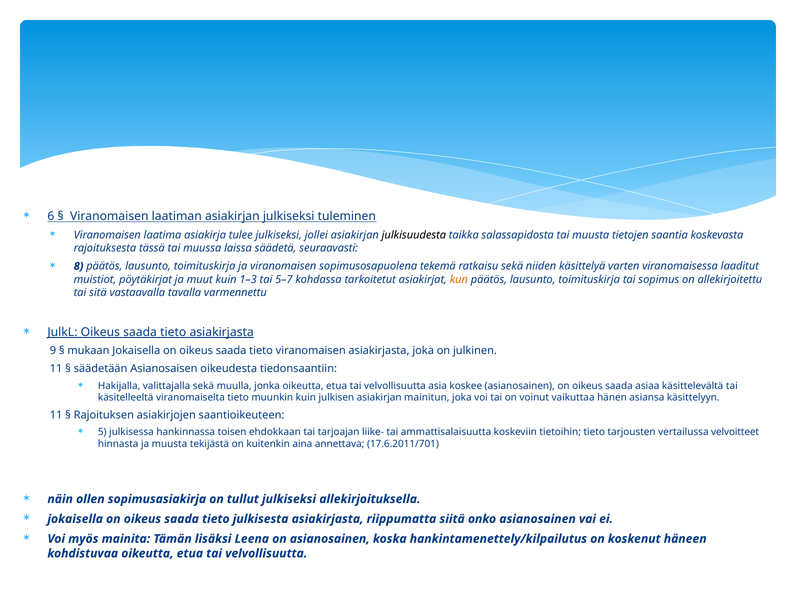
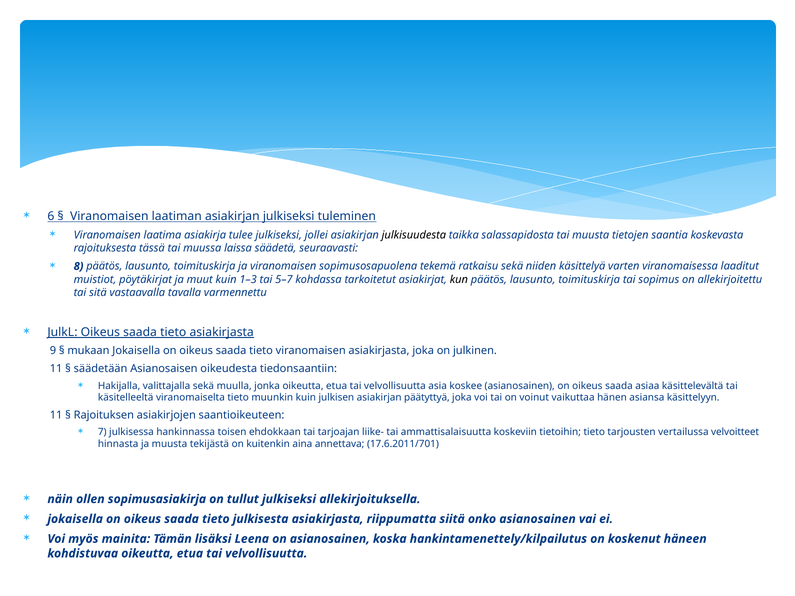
kun colour: orange -> black
mainitun: mainitun -> päätyttyä
5: 5 -> 7
